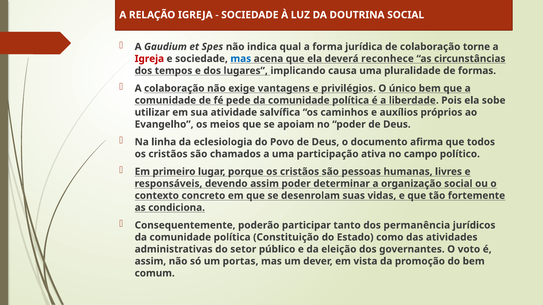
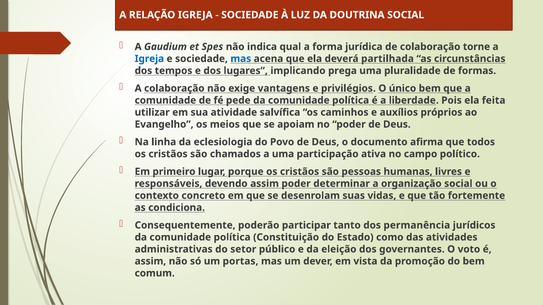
Igreja at (149, 59) colour: red -> blue
reconhece: reconhece -> partilhada
causa: causa -> prega
sobe: sobe -> feita
